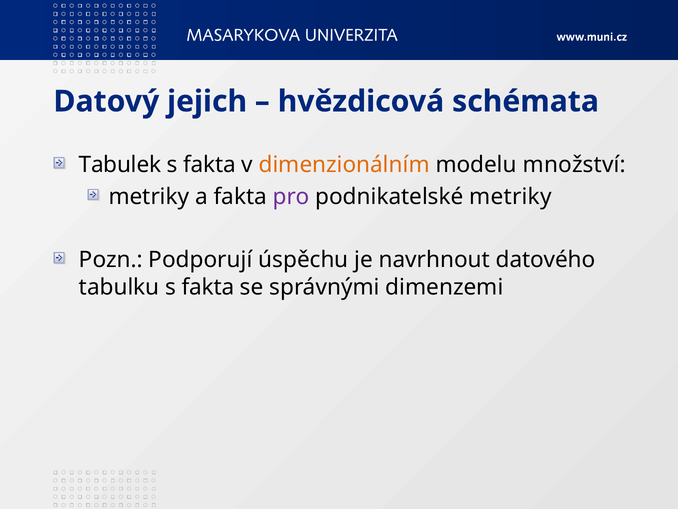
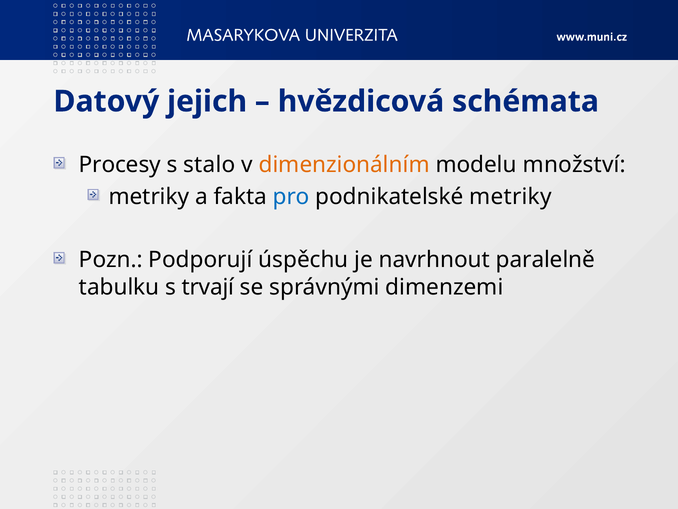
Tabulek: Tabulek -> Procesy
fakta at (209, 165): fakta -> stalo
pro colour: purple -> blue
datového: datového -> paralelně
tabulku s fakta: fakta -> trvají
